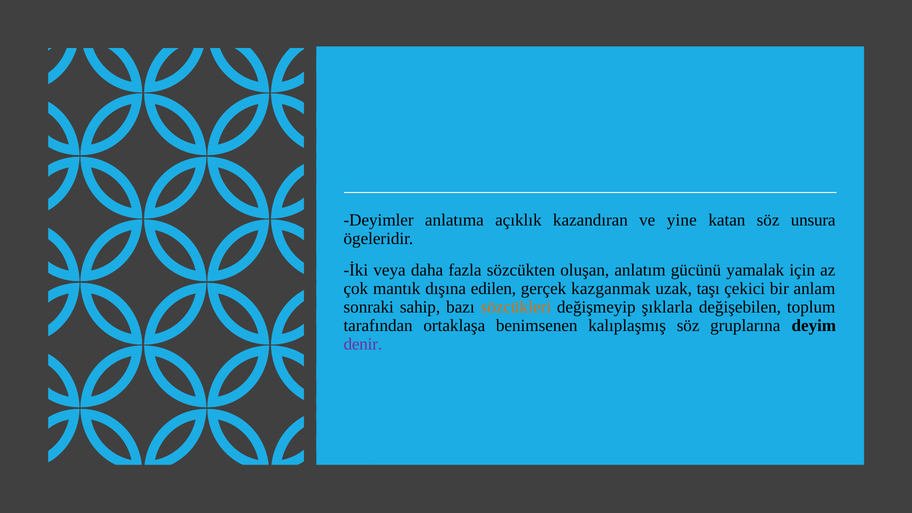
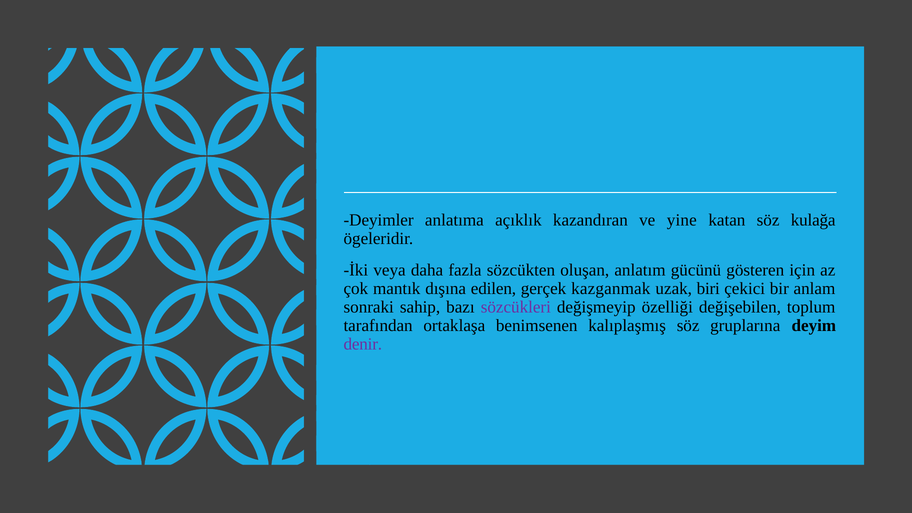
unsura: unsura -> kulağa
yamalak: yamalak -> gösteren
taşı: taşı -> biri
sözcükleri colour: orange -> purple
şıklarla: şıklarla -> özelliği
